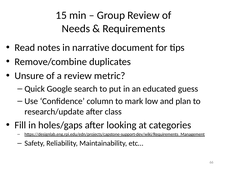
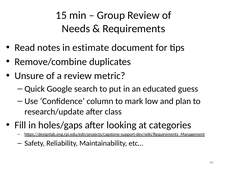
narrative: narrative -> estimate
